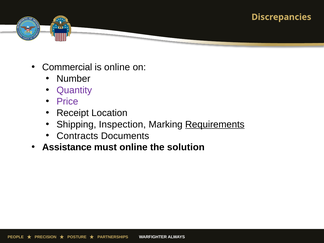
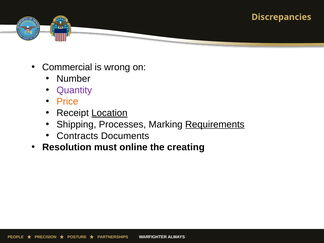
is online: online -> wrong
Price colour: purple -> orange
Location underline: none -> present
Inspection: Inspection -> Processes
Assistance: Assistance -> Resolution
solution: solution -> creating
